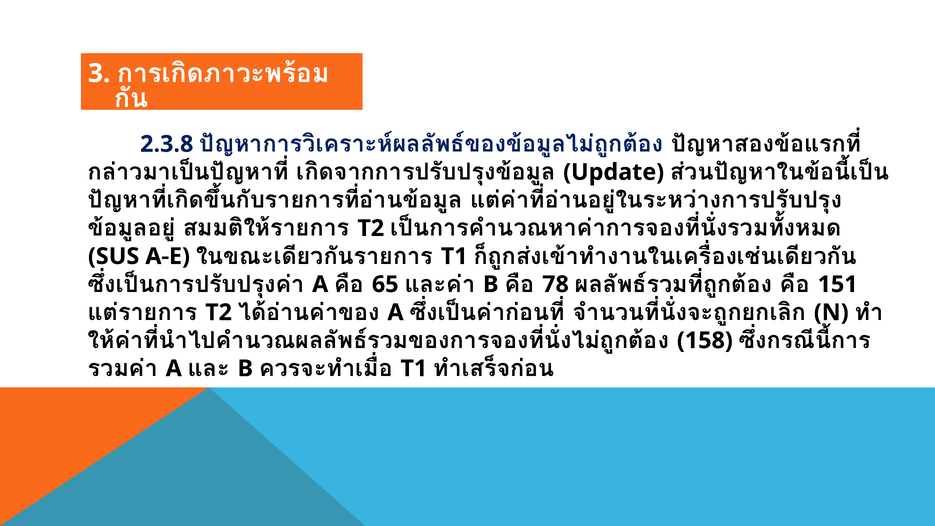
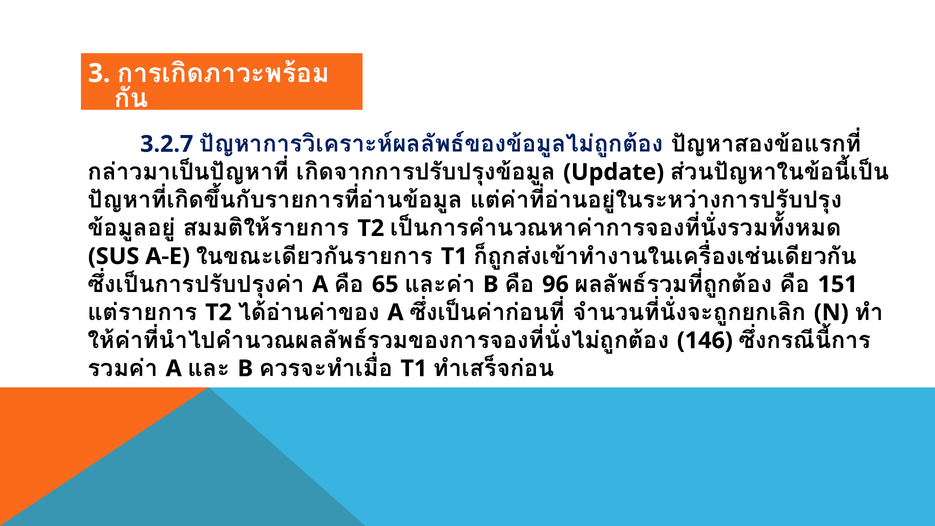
2.3.8: 2.3.8 -> 3.2.7
78: 78 -> 96
158: 158 -> 146
